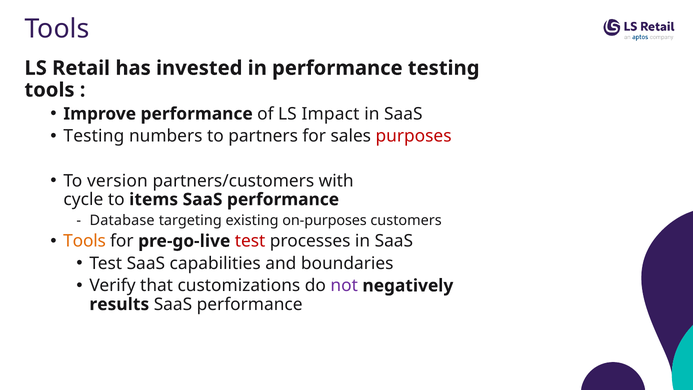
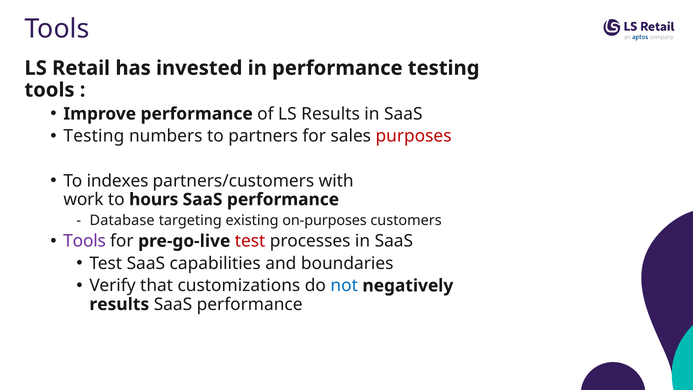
LS Impact: Impact -> Results
version: version -> indexes
cycle: cycle -> work
items: items -> hours
Tools at (85, 241) colour: orange -> purple
not colour: purple -> blue
